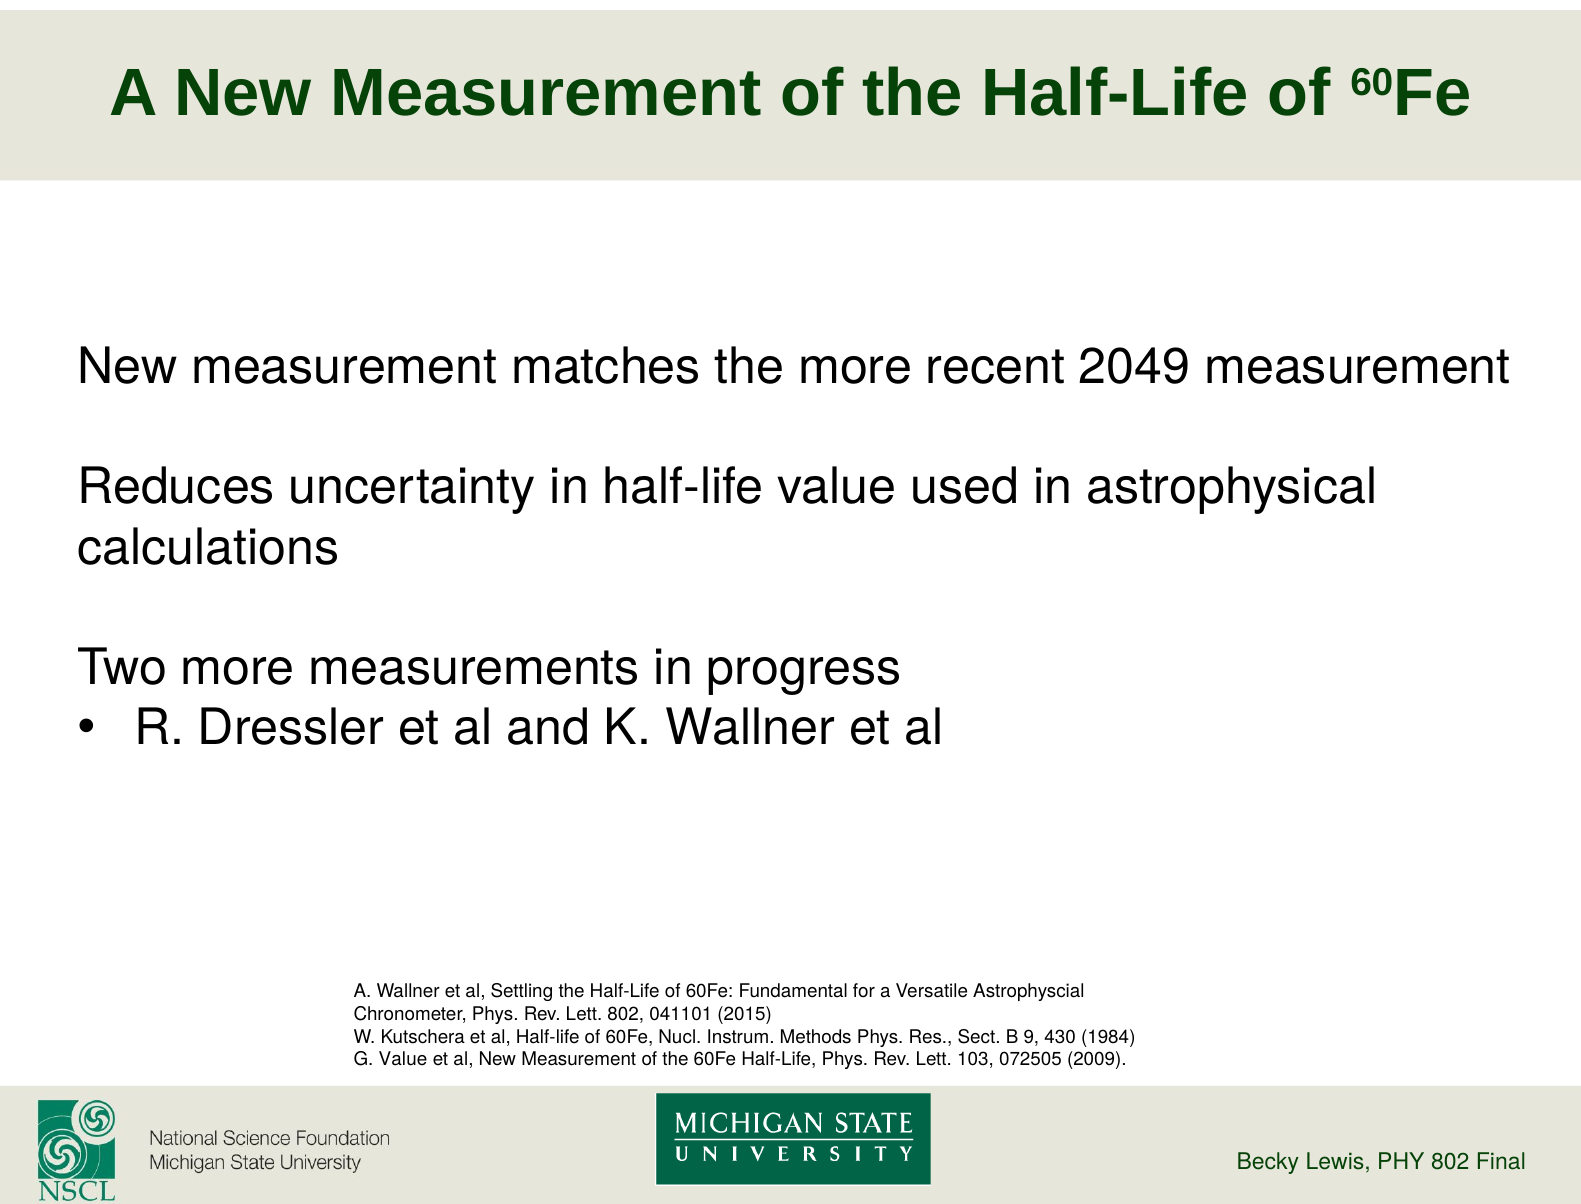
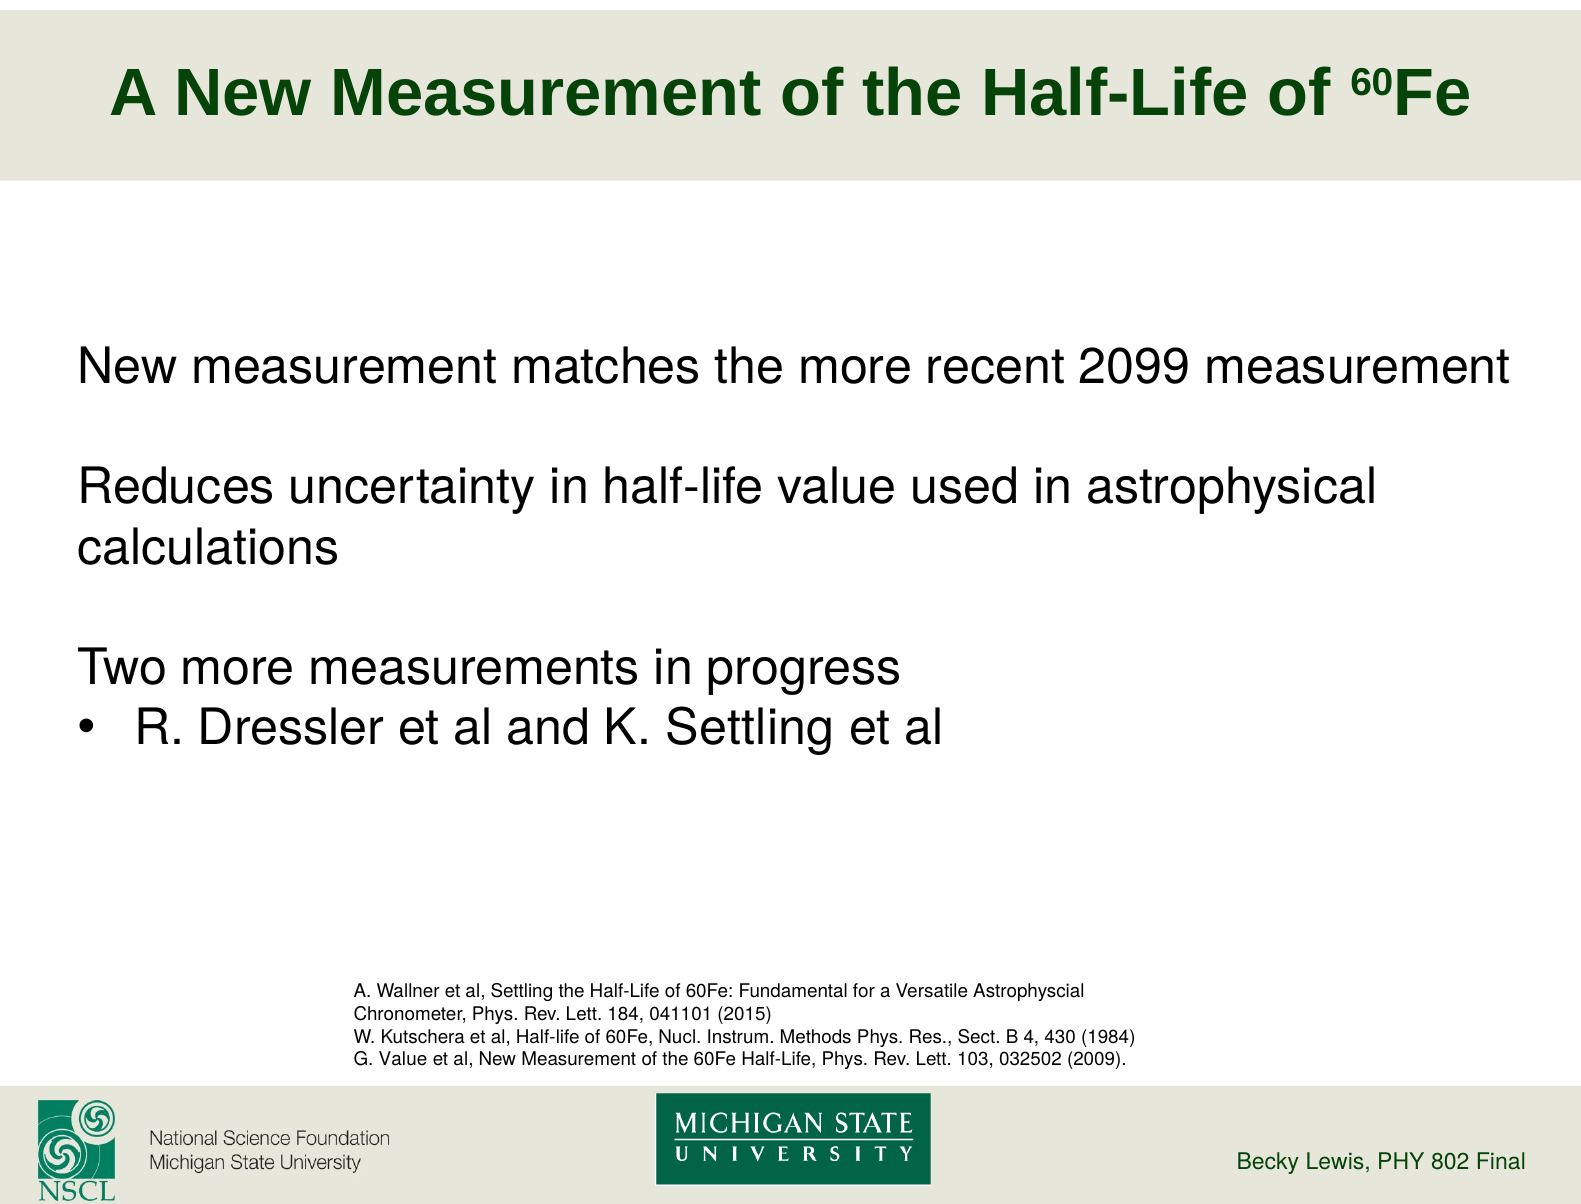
2049: 2049 -> 2099
K Wallner: Wallner -> Settling
Lett 802: 802 -> 184
9: 9 -> 4
072505: 072505 -> 032502
